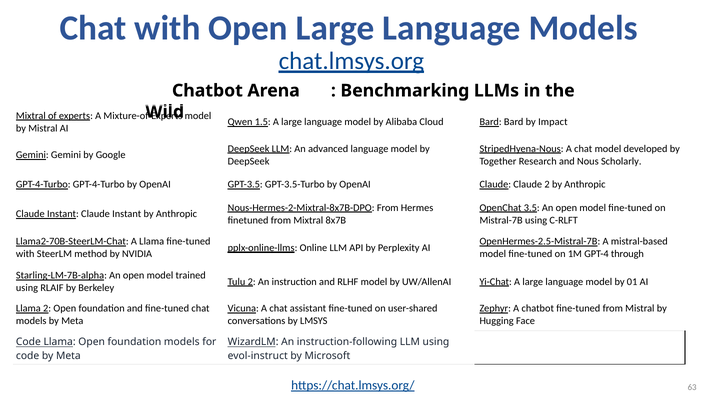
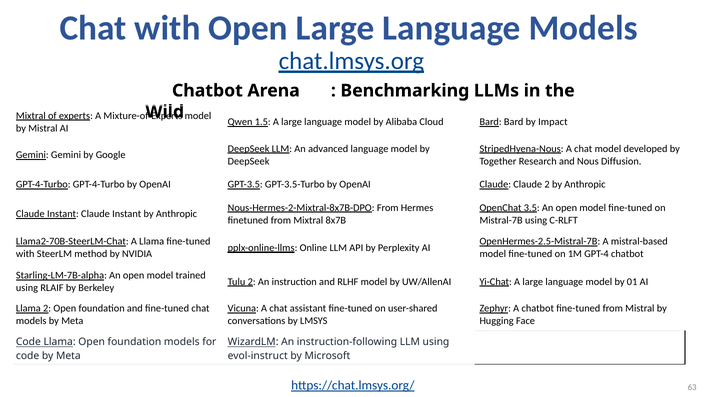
Scholarly: Scholarly -> Diffusion
GPT-4 through: through -> chatbot
